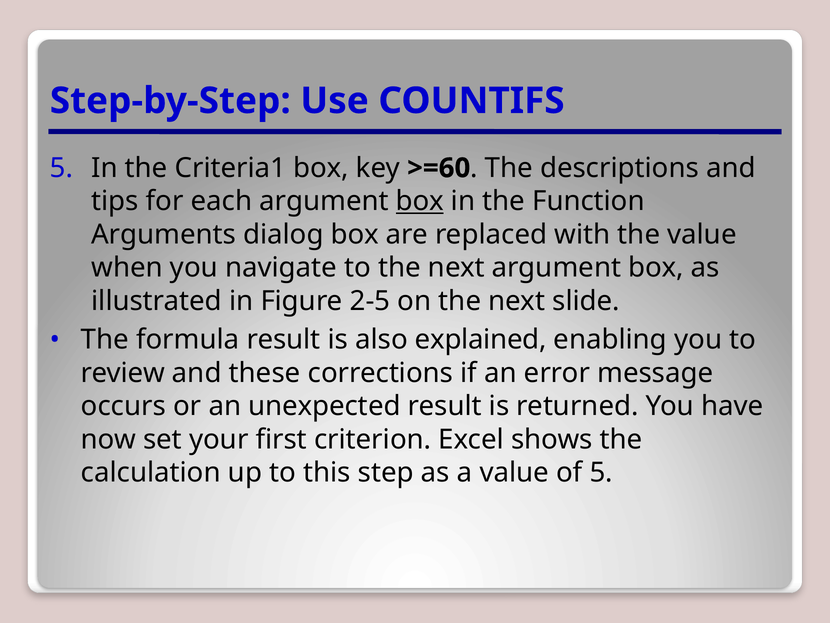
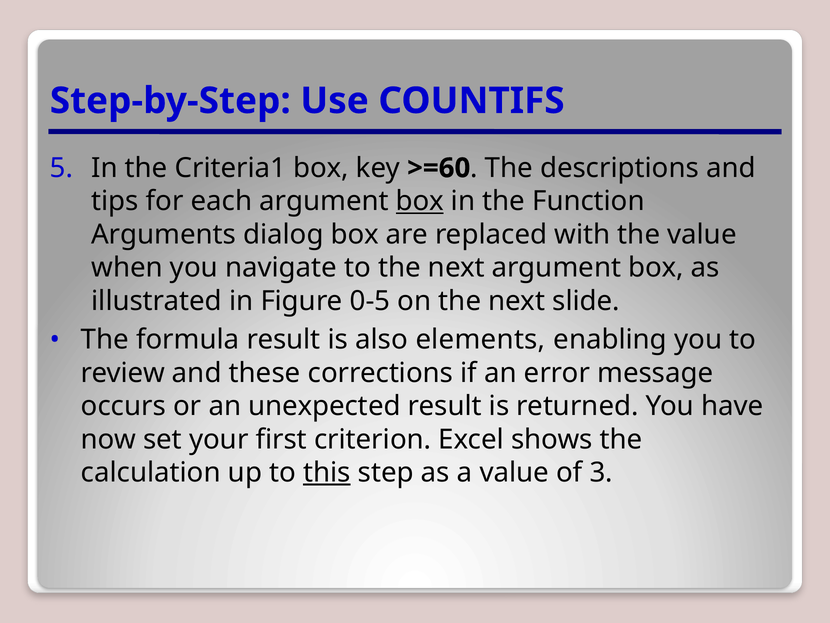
2-5: 2-5 -> 0-5
explained: explained -> elements
this underline: none -> present
of 5: 5 -> 3
